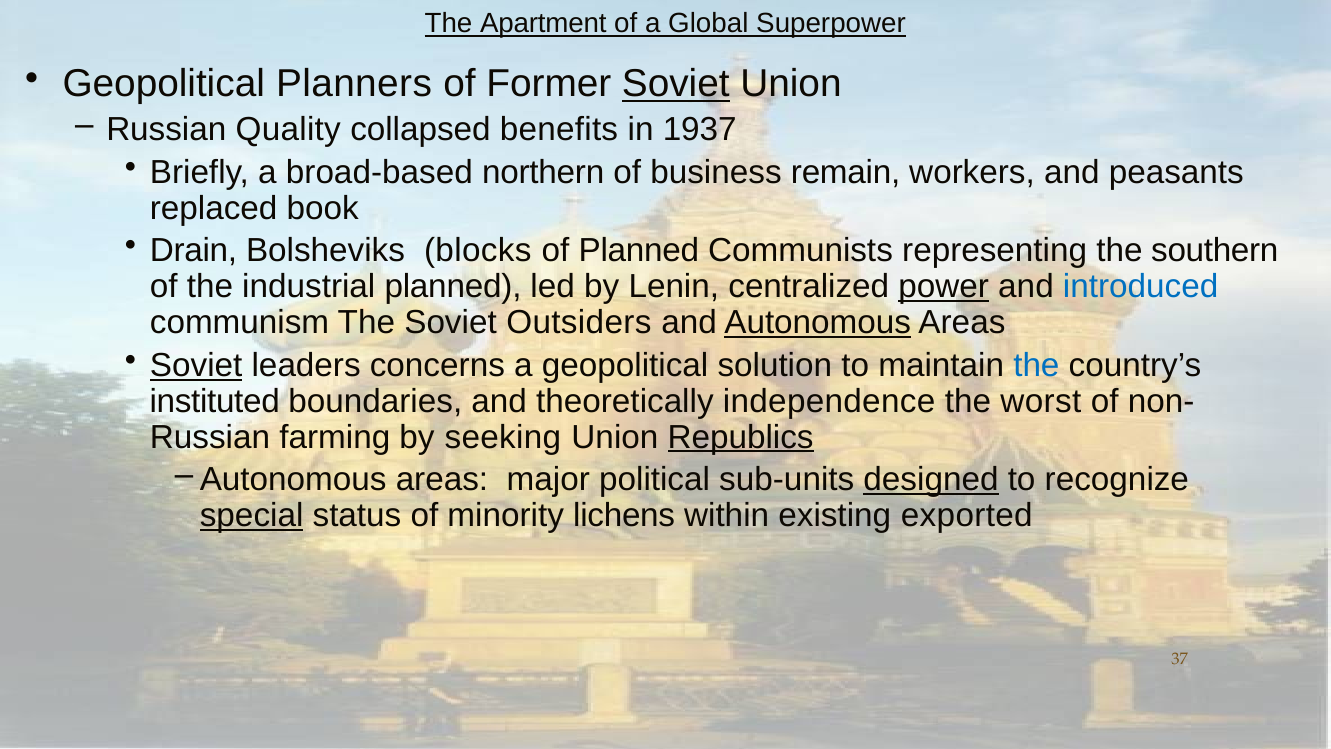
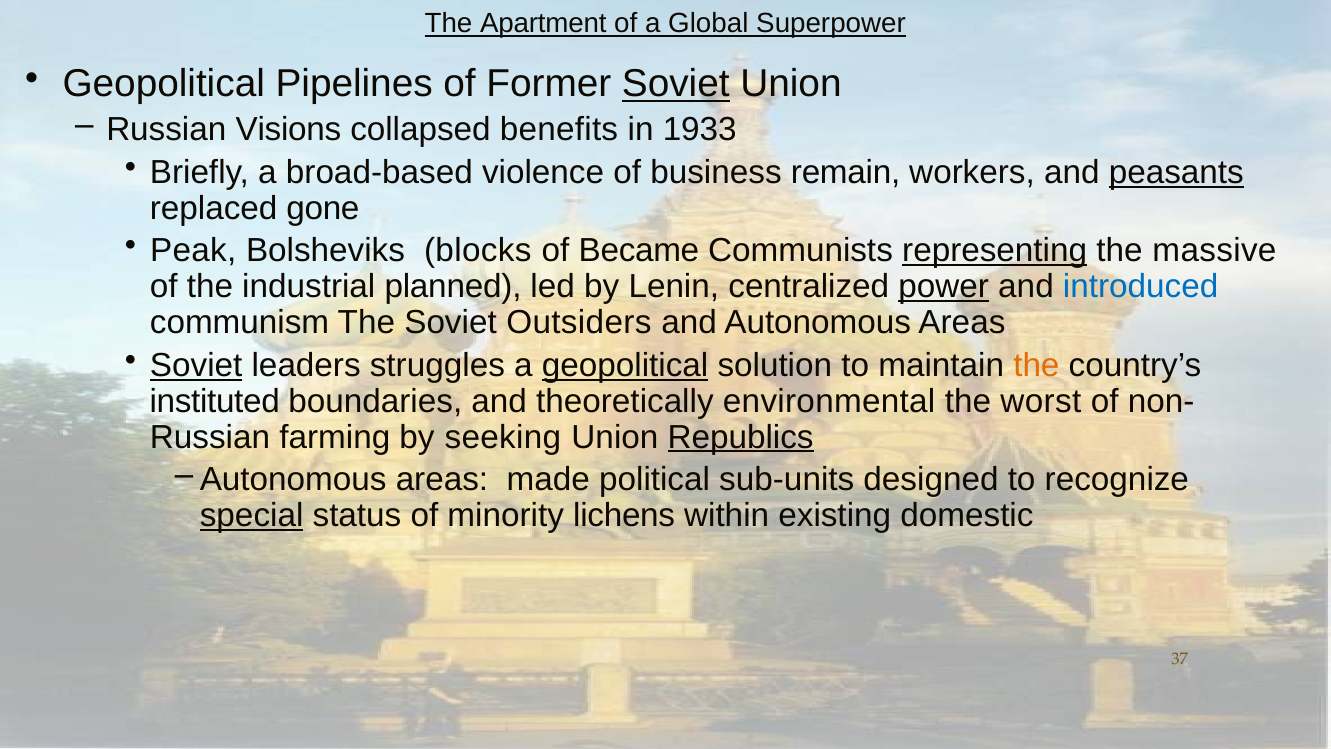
Planners: Planners -> Pipelines
Quality: Quality -> Visions
1937: 1937 -> 1933
northern: northern -> violence
peasants underline: none -> present
book: book -> gone
Drain: Drain -> Peak
of Planned: Planned -> Became
representing underline: none -> present
southern: southern -> massive
Autonomous at (818, 322) underline: present -> none
concerns: concerns -> struggles
geopolitical at (625, 365) underline: none -> present
the at (1036, 365) colour: blue -> orange
independence: independence -> environmental
major: major -> made
designed underline: present -> none
exported: exported -> domestic
